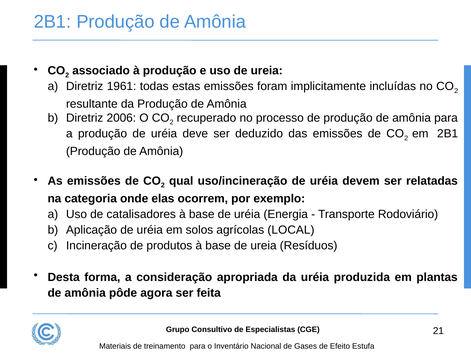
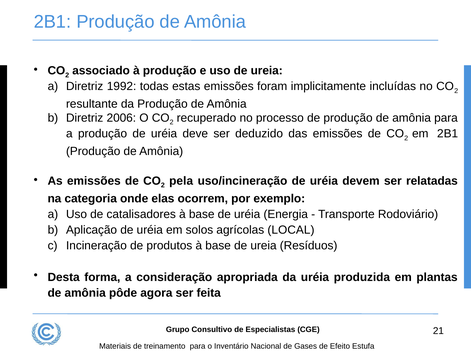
1961: 1961 -> 1992
qual: qual -> pela
